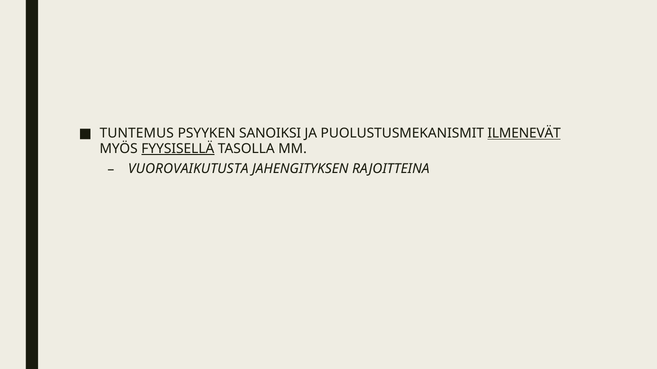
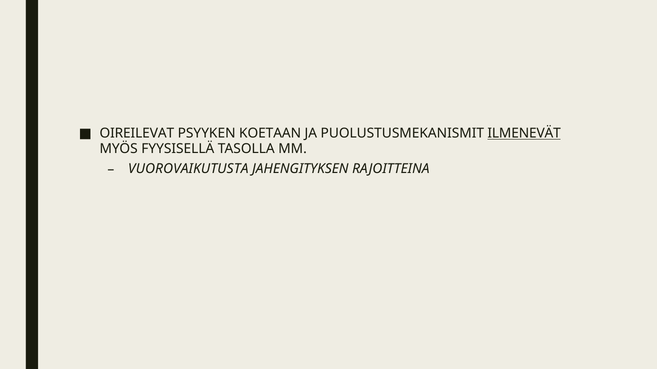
TUNTEMUS: TUNTEMUS -> OIREILEVAT
SANOIKSI: SANOIKSI -> KOETAAN
FYYSISELLÄ underline: present -> none
